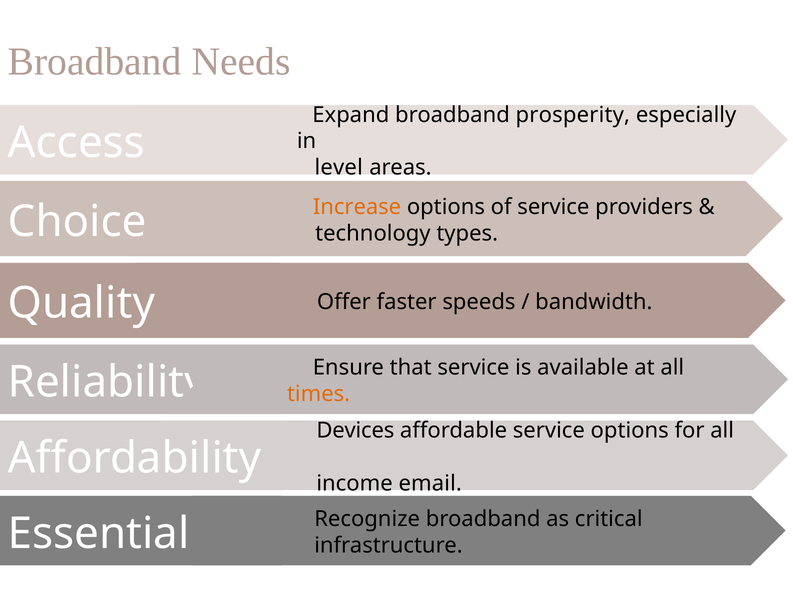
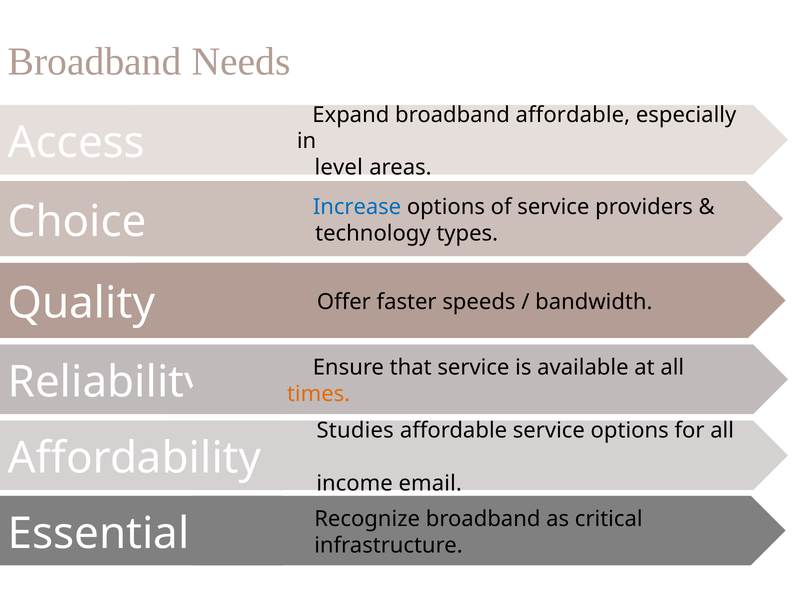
broadband prosperity: prosperity -> affordable
Increase colour: orange -> blue
Devices: Devices -> Studies
